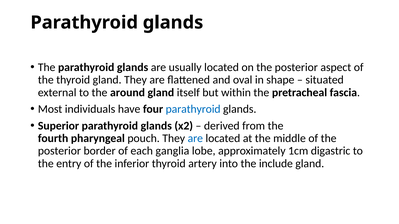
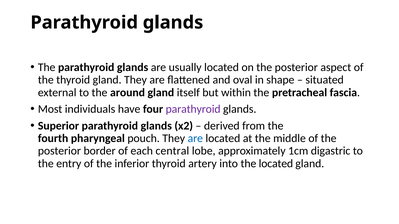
parathyroid at (193, 109) colour: blue -> purple
ganglia: ganglia -> central
the include: include -> located
